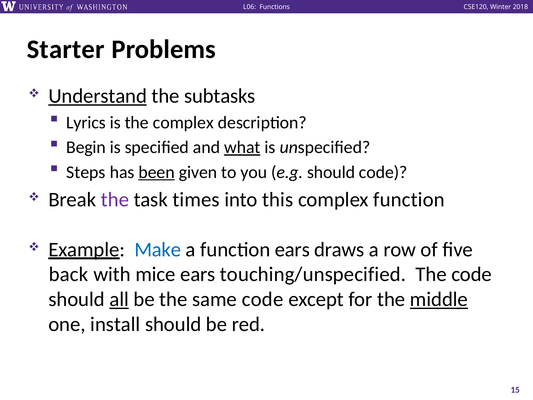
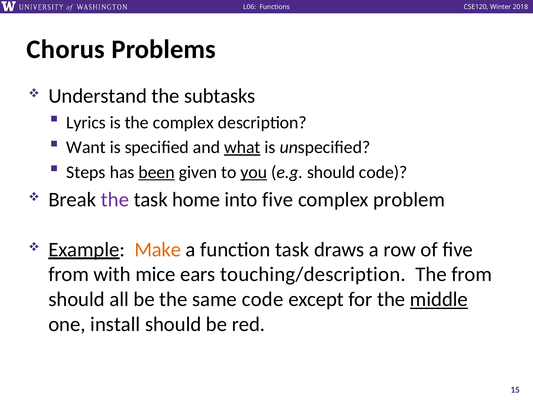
Starter: Starter -> Chorus
Understand underline: present -> none
Begin: Begin -> Want
you underline: none -> present
times: times -> home
into this: this -> five
complex function: function -> problem
Make colour: blue -> orange
function ears: ears -> task
back at (69, 274): back -> from
touching/unspecified: touching/unspecified -> touching/description
The code: code -> from
all underline: present -> none
